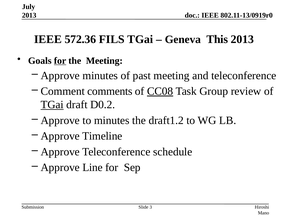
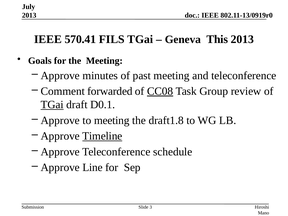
572.36: 572.36 -> 570.41
for at (60, 61) underline: present -> none
comments: comments -> forwarded
D0.2: D0.2 -> D0.1
to minutes: minutes -> meeting
draft1.2: draft1.2 -> draft1.8
Timeline underline: none -> present
